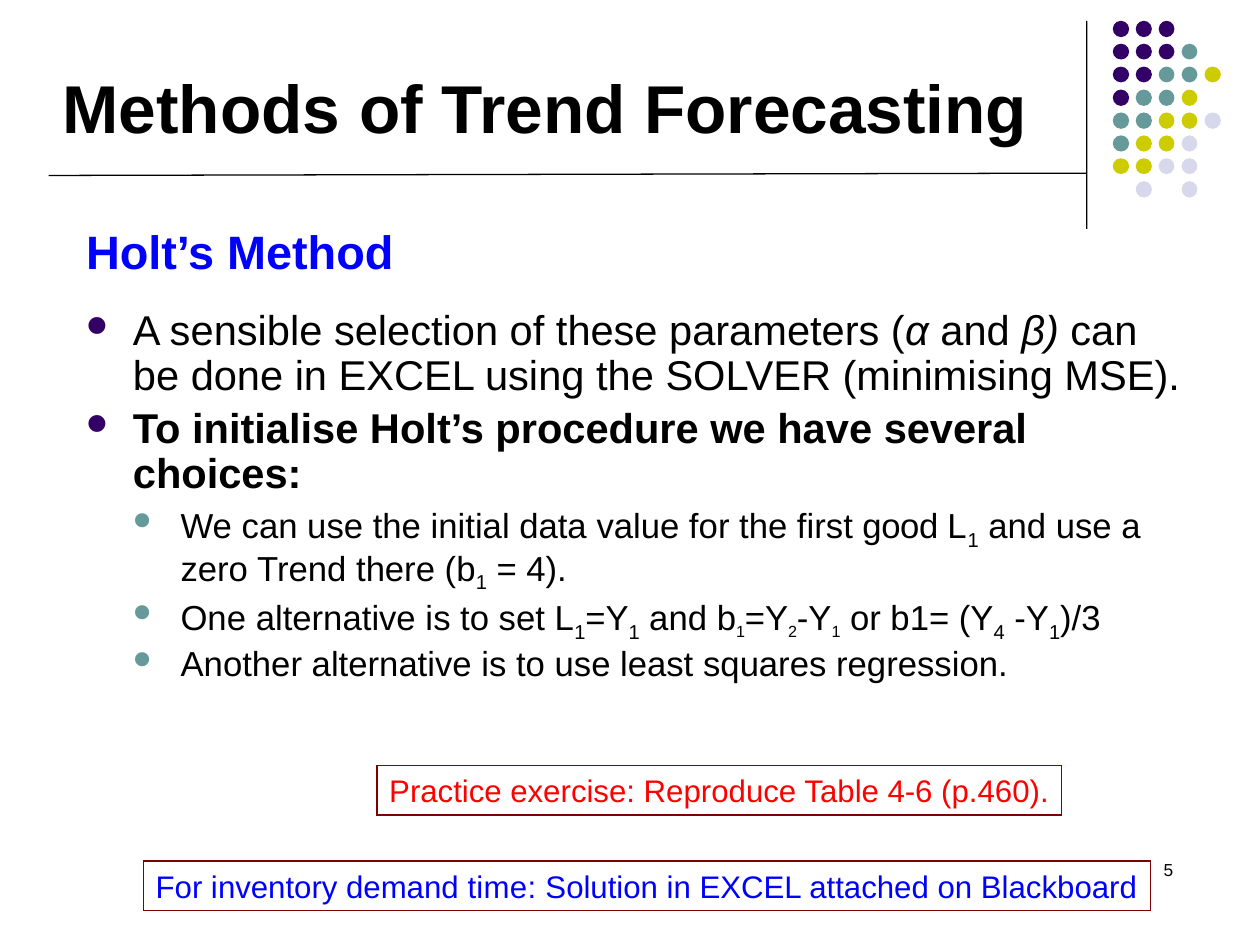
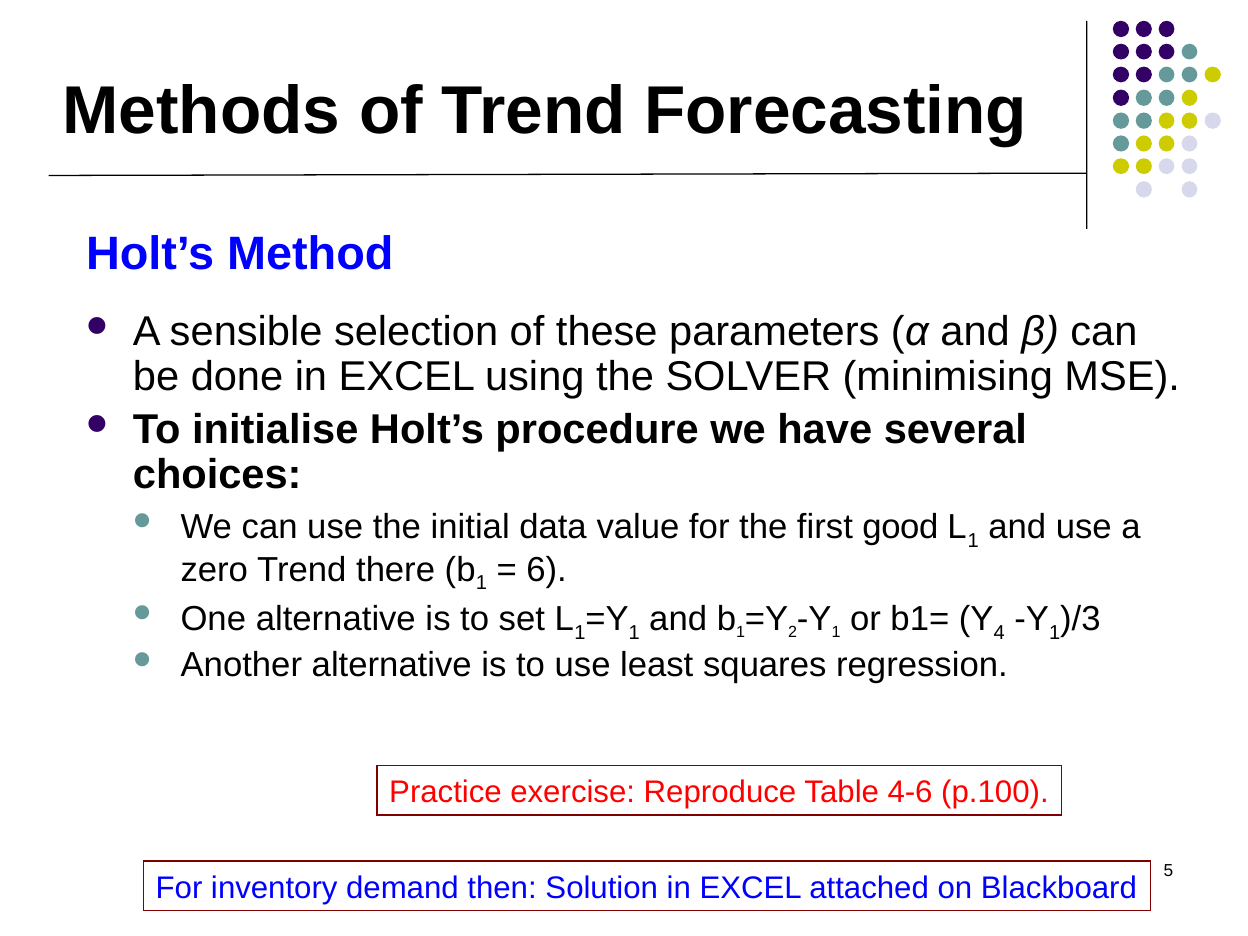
4 at (547, 570): 4 -> 6
p.460: p.460 -> p.100
time: time -> then
